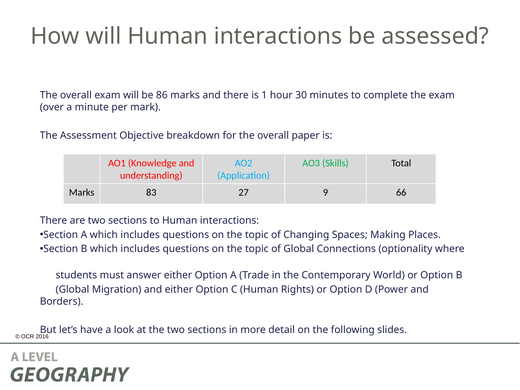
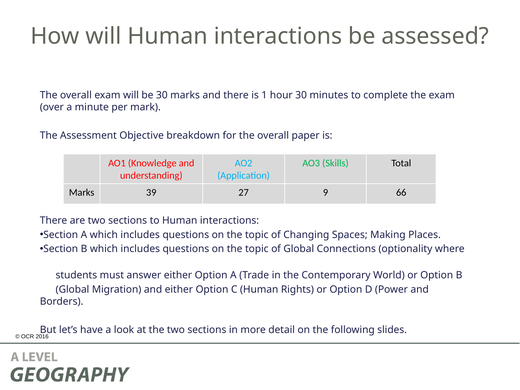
be 86: 86 -> 30
83: 83 -> 39
